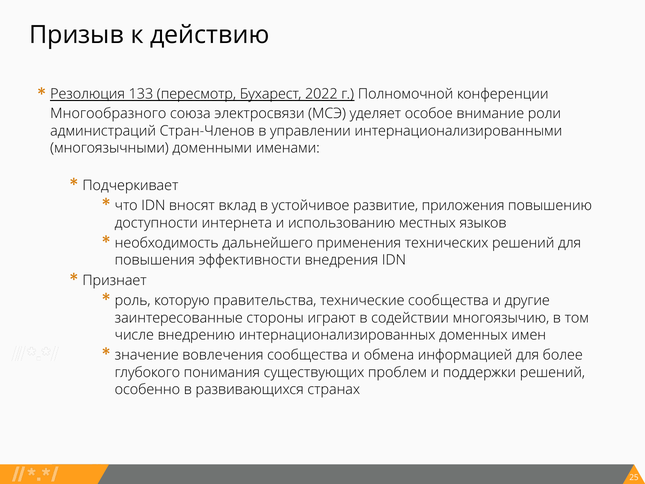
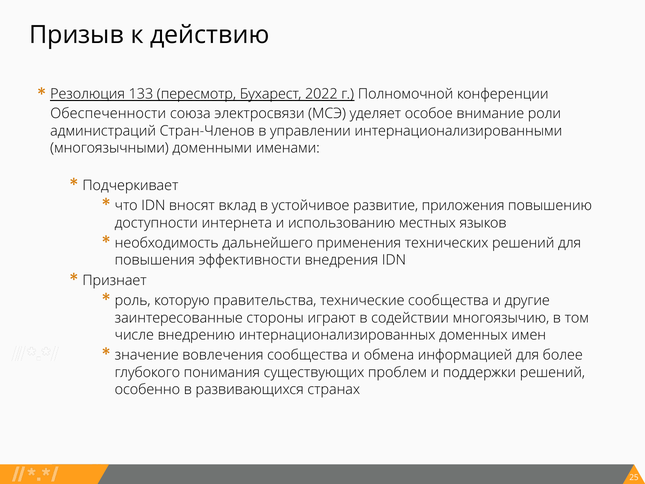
Многообразного: Многообразного -> Обеспеченности
